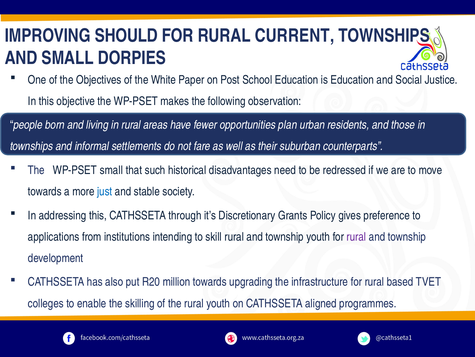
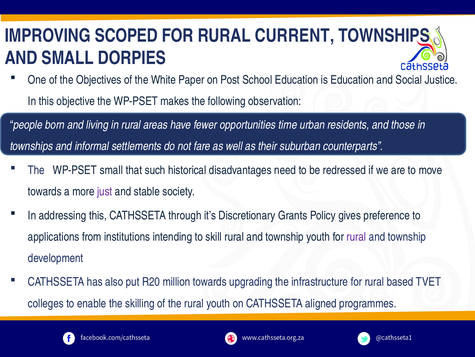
SHOULD: SHOULD -> SCOPED
plan: plan -> time
just colour: blue -> purple
